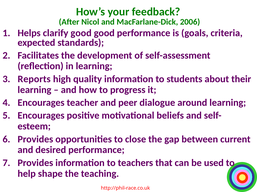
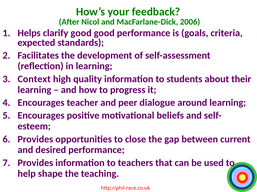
Reports: Reports -> Context
